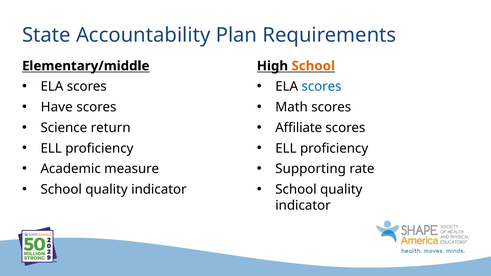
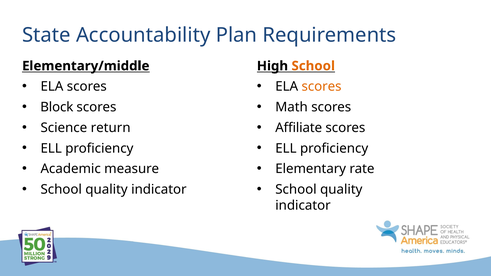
scores at (322, 87) colour: blue -> orange
Have: Have -> Block
Supporting: Supporting -> Elementary
